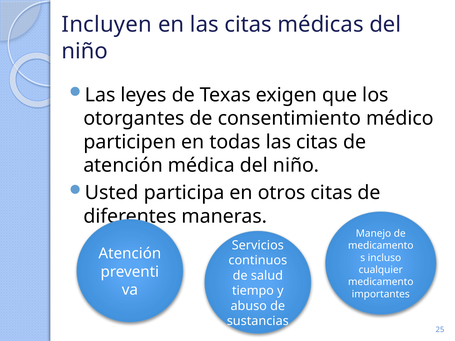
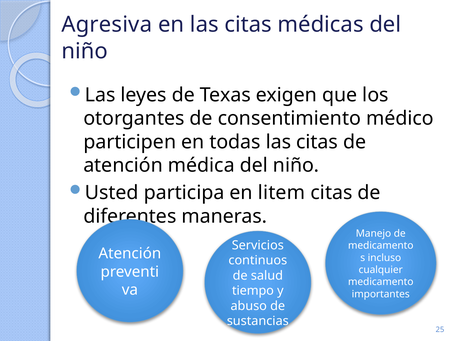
Incluyen: Incluyen -> Agresiva
otros: otros -> litem
